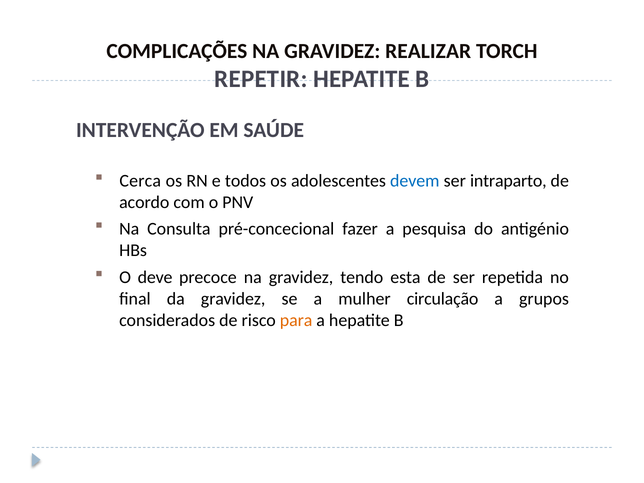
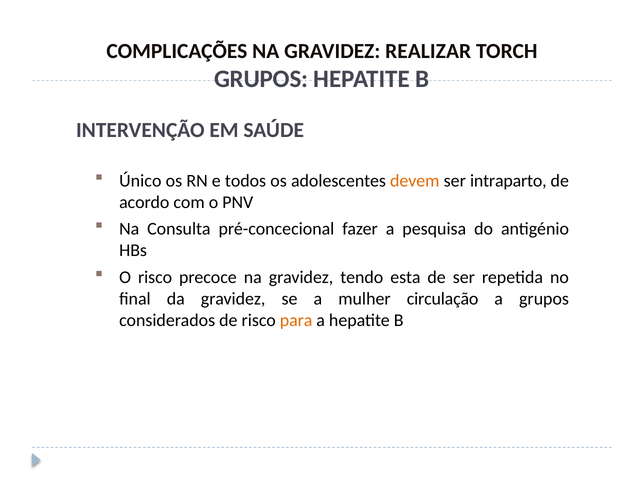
REPETIR at (261, 79): REPETIR -> GRUPOS
Cerca: Cerca -> Único
devem colour: blue -> orange
O deve: deve -> risco
